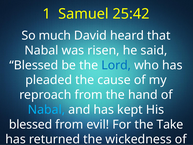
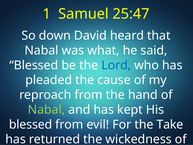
25:42: 25:42 -> 25:47
much: much -> down
risen: risen -> what
Nabal at (46, 110) colour: light blue -> light green
